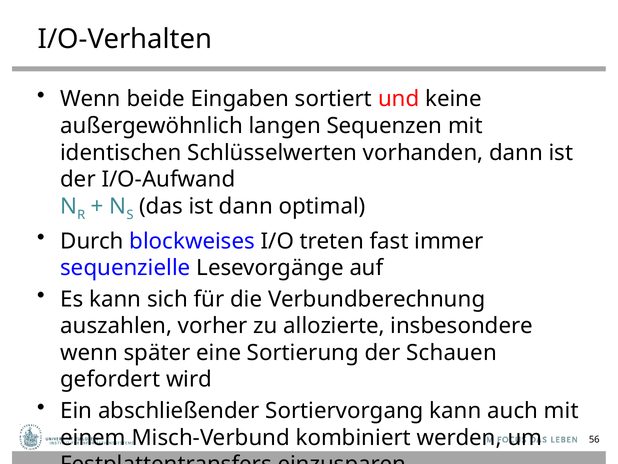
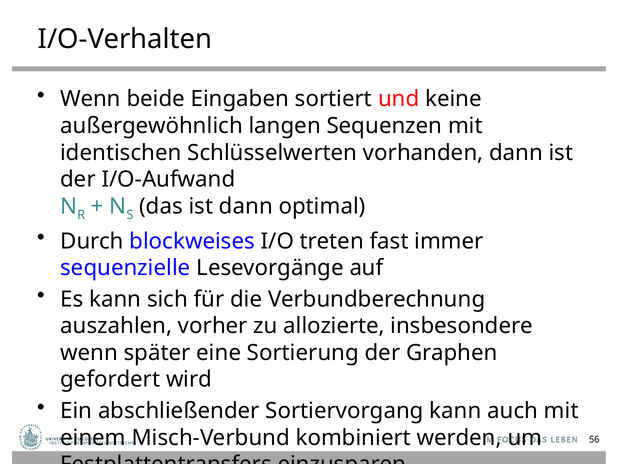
Schauen: Schauen -> Graphen
